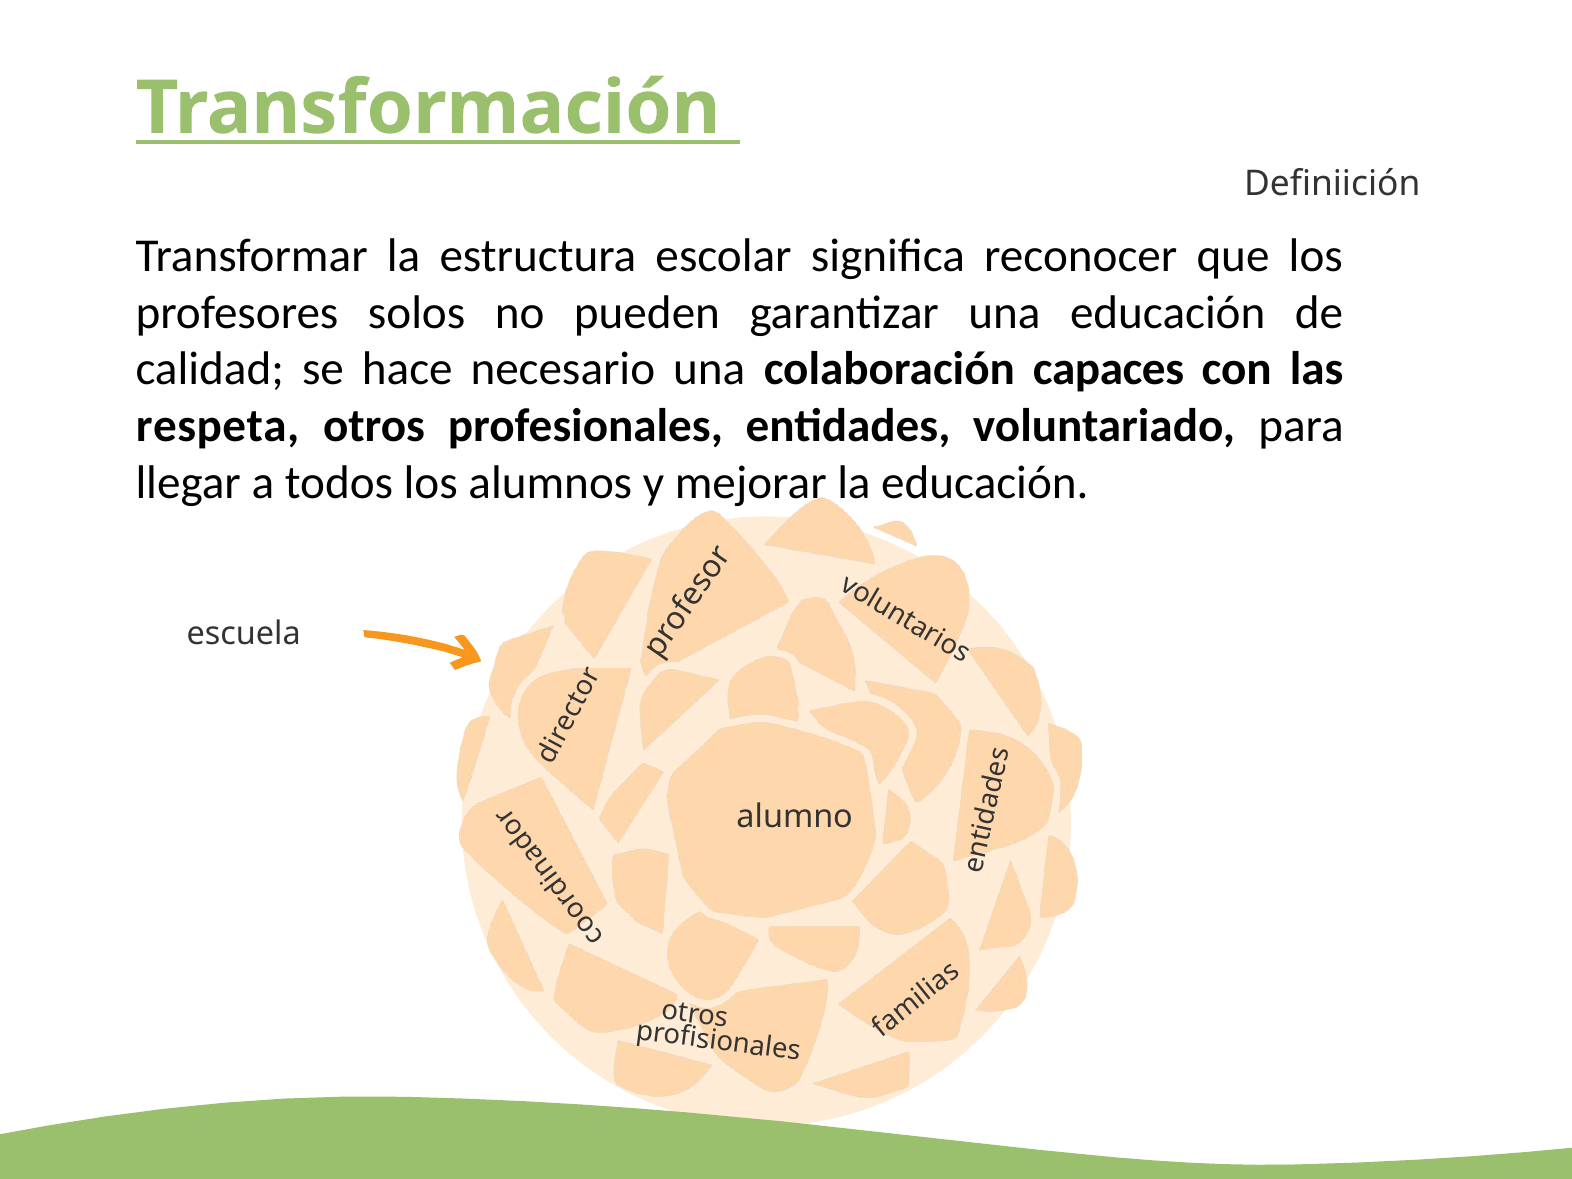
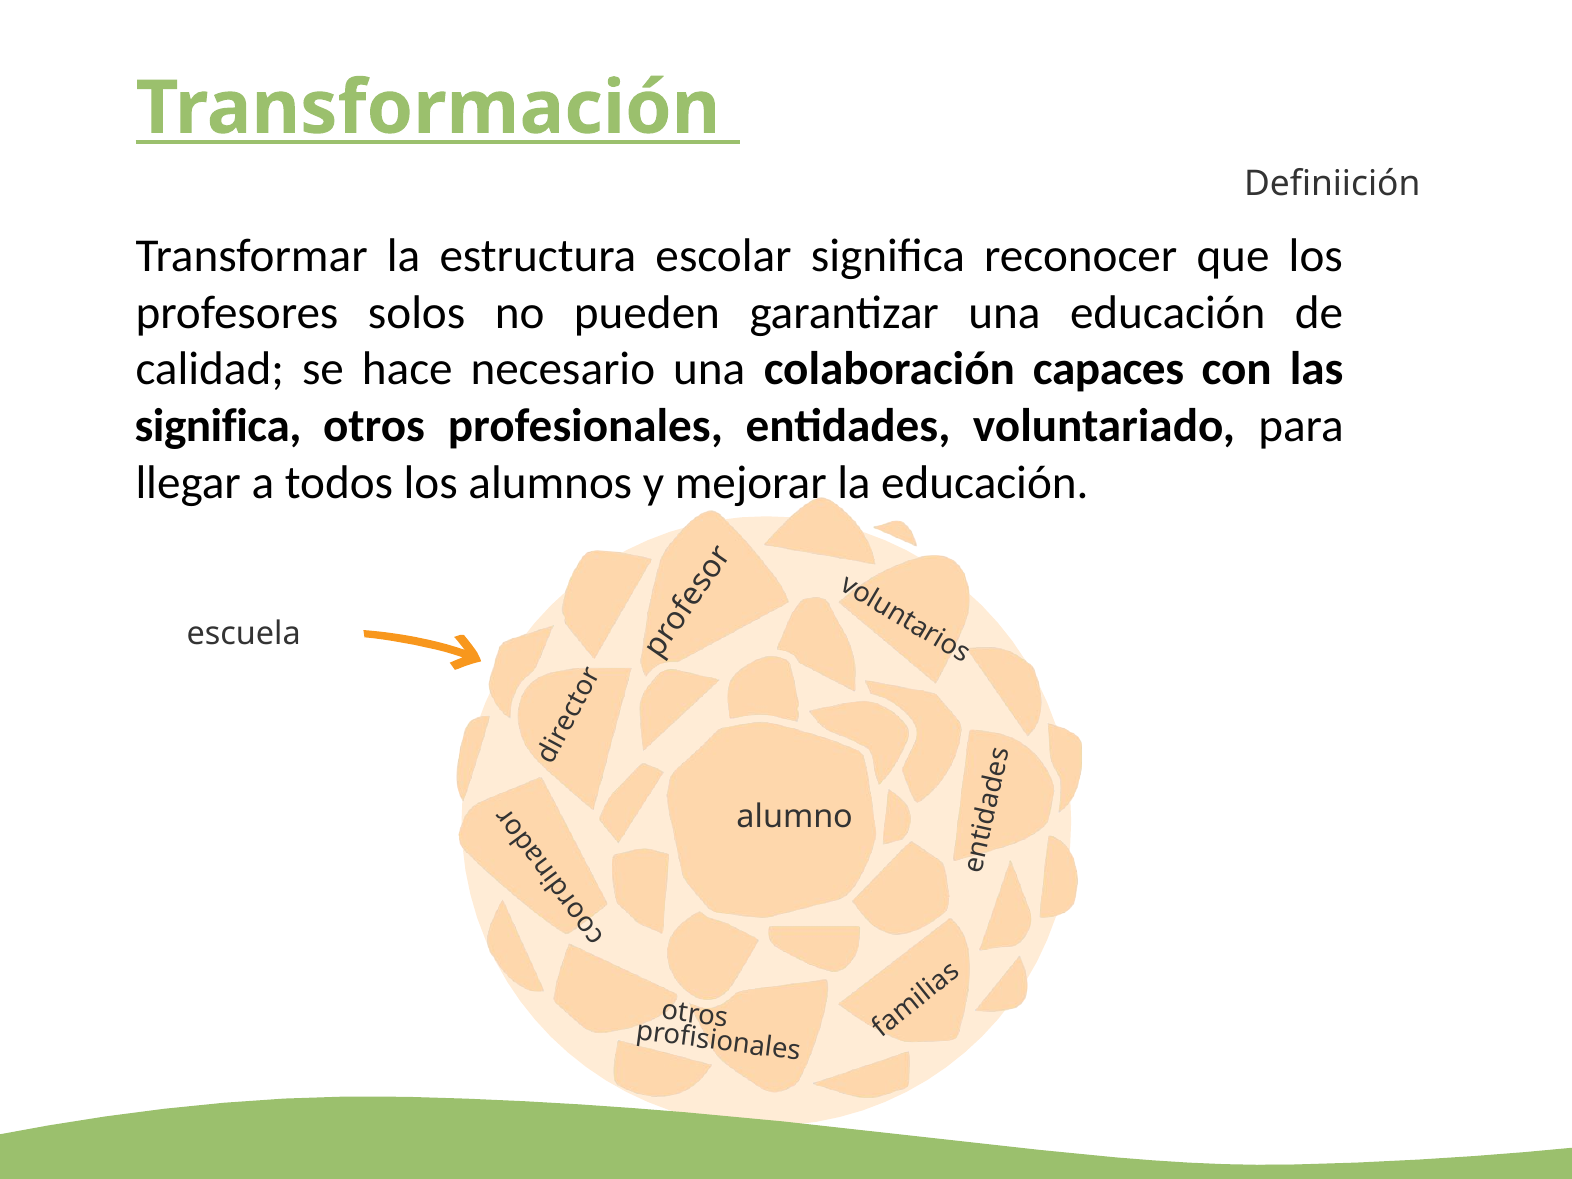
respeta at (218, 426): respeta -> significa
